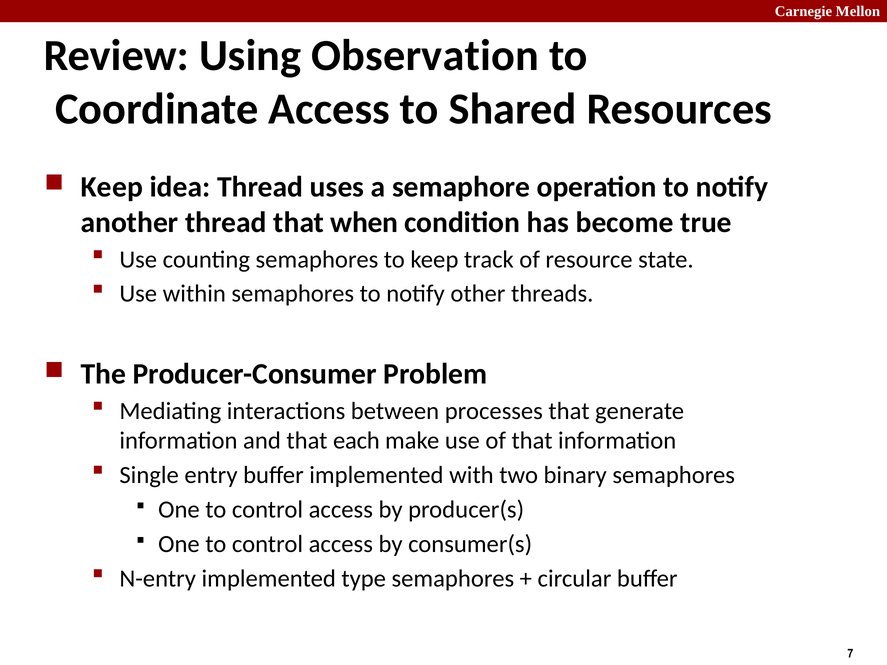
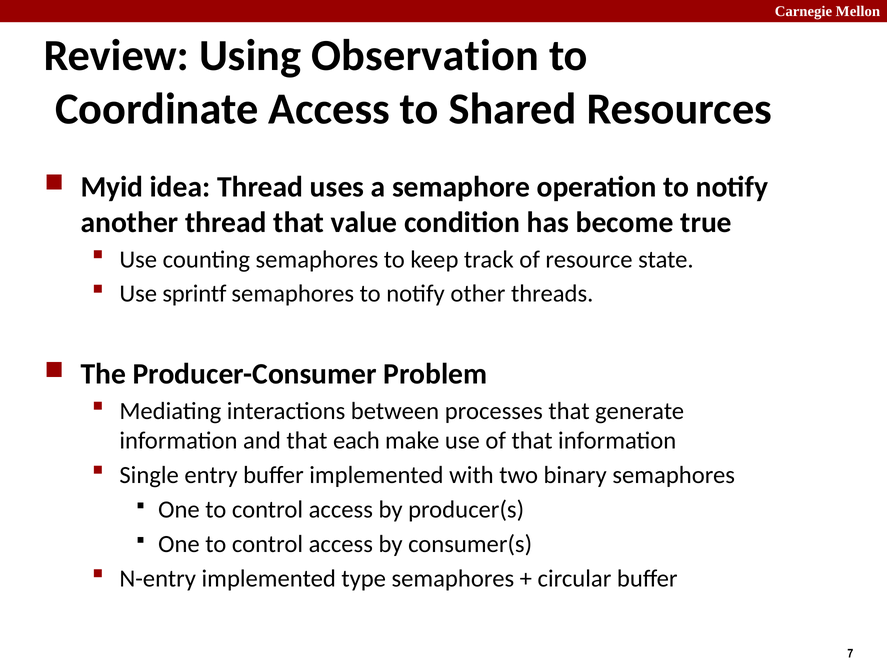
Keep at (112, 187): Keep -> Myid
when: when -> value
within: within -> sprintf
